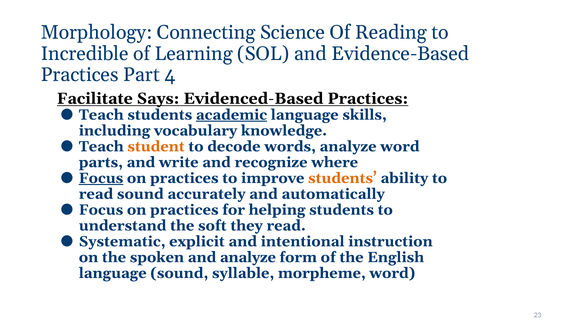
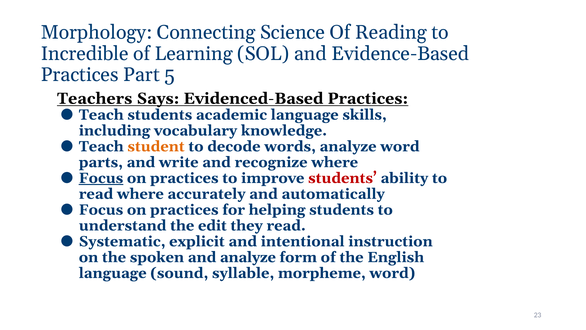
4: 4 -> 5
Facilitate: Facilitate -> Teachers
academic underline: present -> none
students at (342, 178) colour: orange -> red
read sound: sound -> where
soft: soft -> edit
